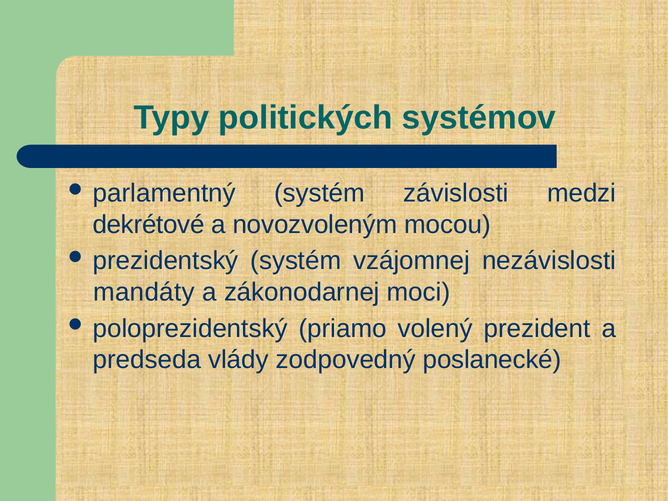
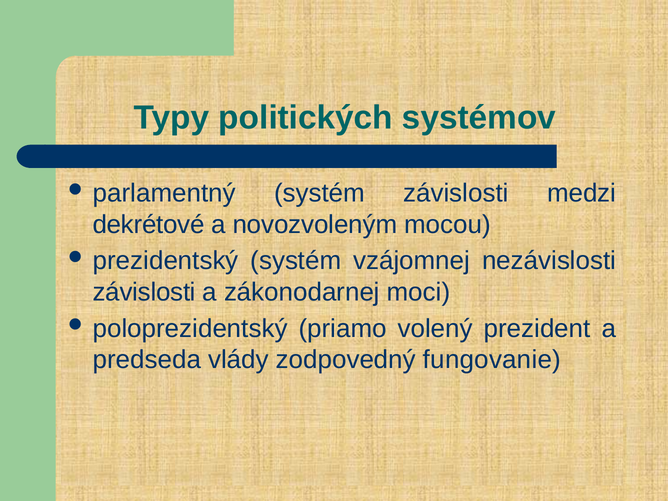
mandáty at (144, 292): mandáty -> závislosti
poslanecké: poslanecké -> fungovanie
